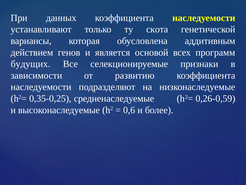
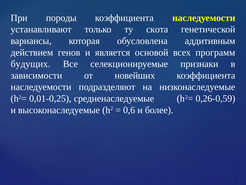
данных: данных -> породы
развитию: развитию -> новейших
0,35-0,25: 0,35-0,25 -> 0,01-0,25
